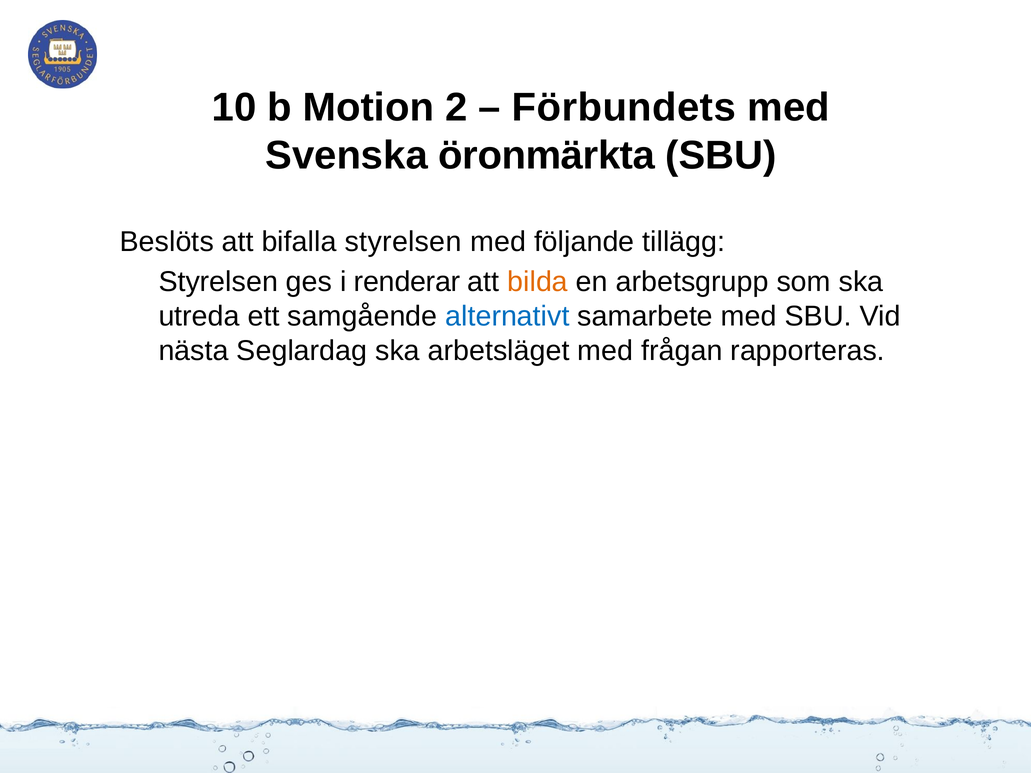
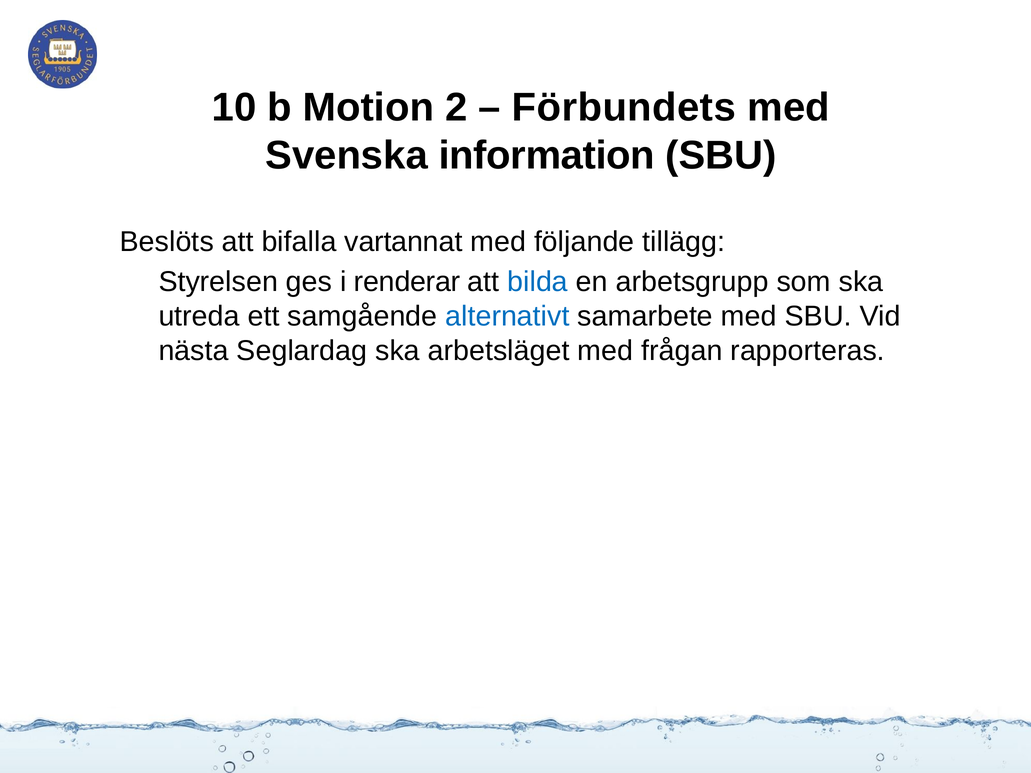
öronmärkta: öronmärkta -> information
bifalla styrelsen: styrelsen -> vartannat
bilda colour: orange -> blue
